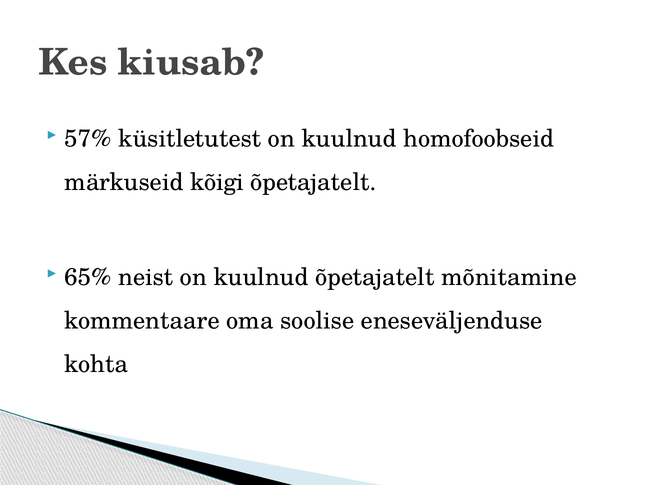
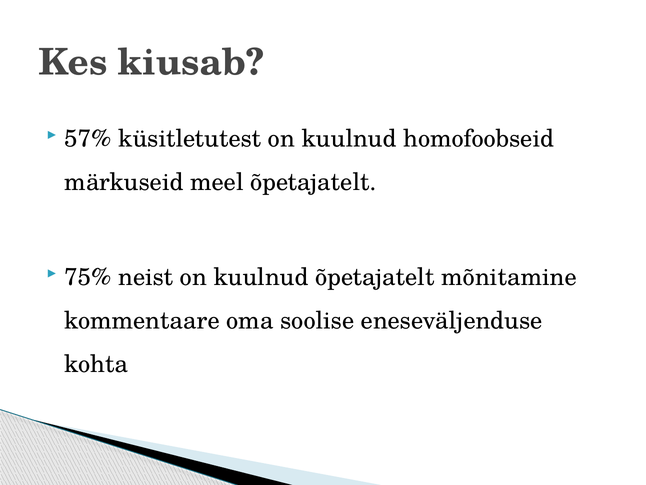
kõigi: kõigi -> meel
65%: 65% -> 75%
